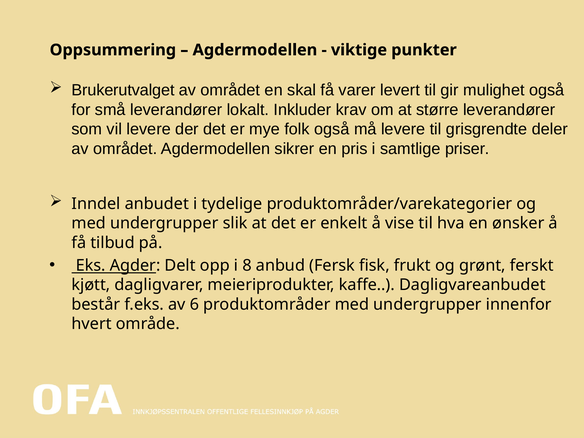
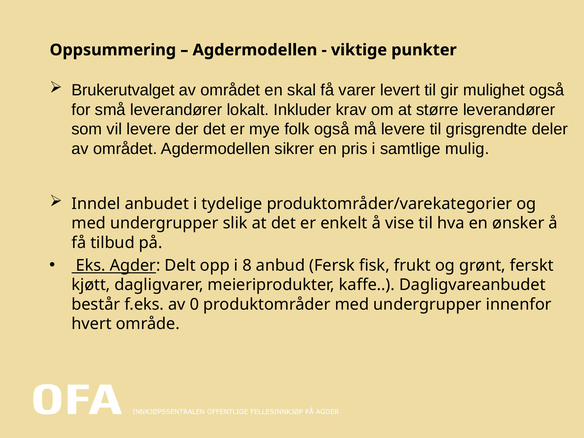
priser: priser -> mulig
6: 6 -> 0
